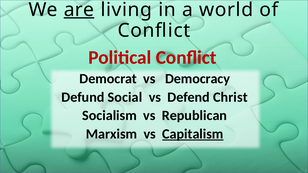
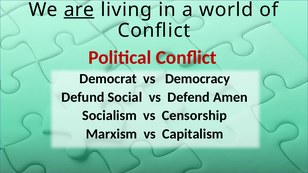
Christ: Christ -> Amen
Republican: Republican -> Censorship
Capitalism underline: present -> none
